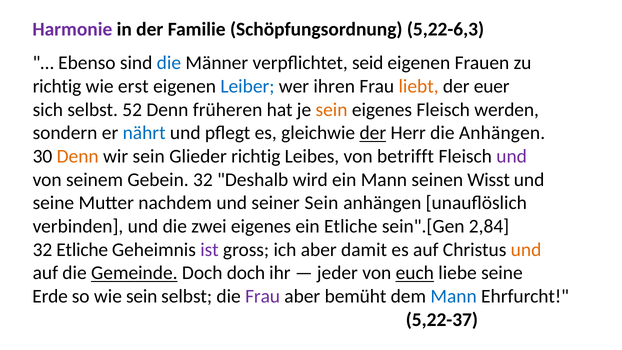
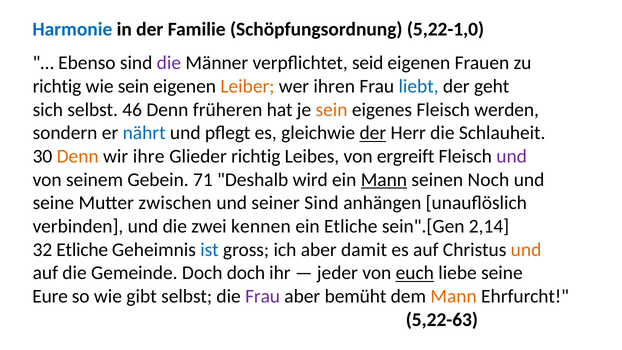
Harmonie colour: purple -> blue
5,22-6,3: 5,22-6,3 -> 5,22-1,0
die at (169, 63) colour: blue -> purple
wie erst: erst -> sein
Leiber colour: blue -> orange
liebt colour: orange -> blue
euer: euer -> geht
52: 52 -> 46
die Anhängen: Anhängen -> Schlauheit
wir sein: sein -> ihre
betrifft: betrifft -> ergreift
Gebein 32: 32 -> 71
Mann at (384, 180) underline: none -> present
Wisst: Wisst -> Noch
nachdem: nachdem -> zwischen
seiner Sein: Sein -> Sind
zwei eigenes: eigenes -> kennen
2,84: 2,84 -> 2,14
ist colour: purple -> blue
Gemeinde underline: present -> none
Erde: Erde -> Eure
wie sein: sein -> gibt
Mann at (454, 296) colour: blue -> orange
5,22-37: 5,22-37 -> 5,22-63
